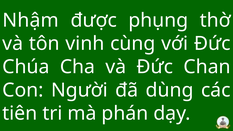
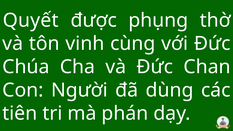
Nhậm: Nhậm -> Quyết
